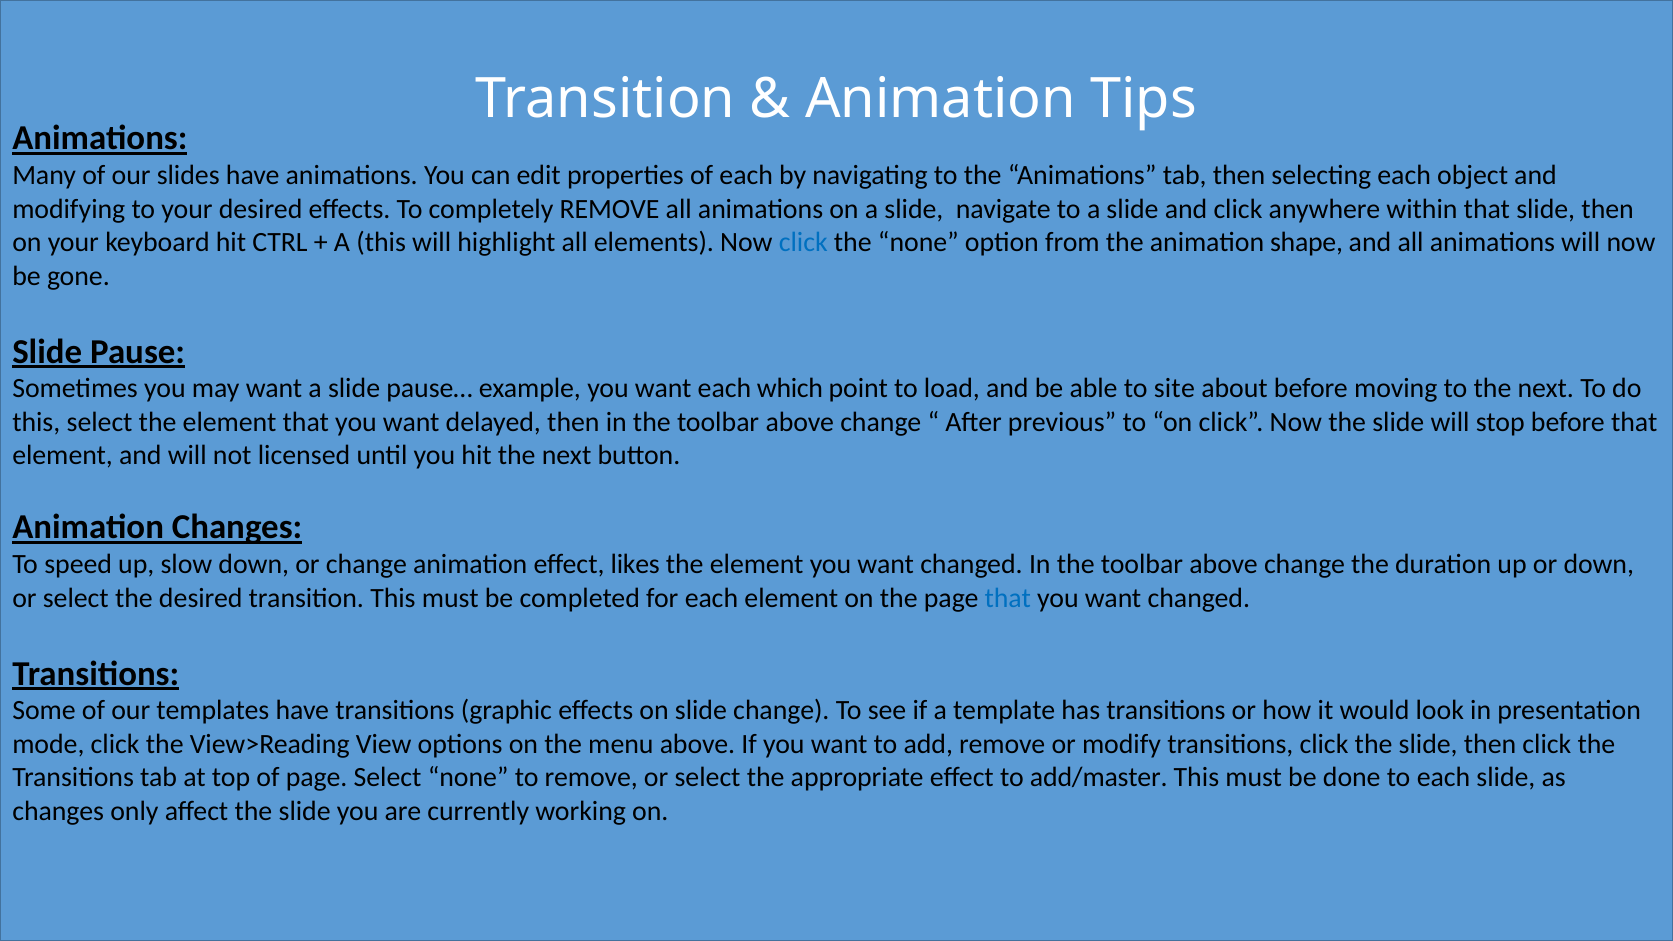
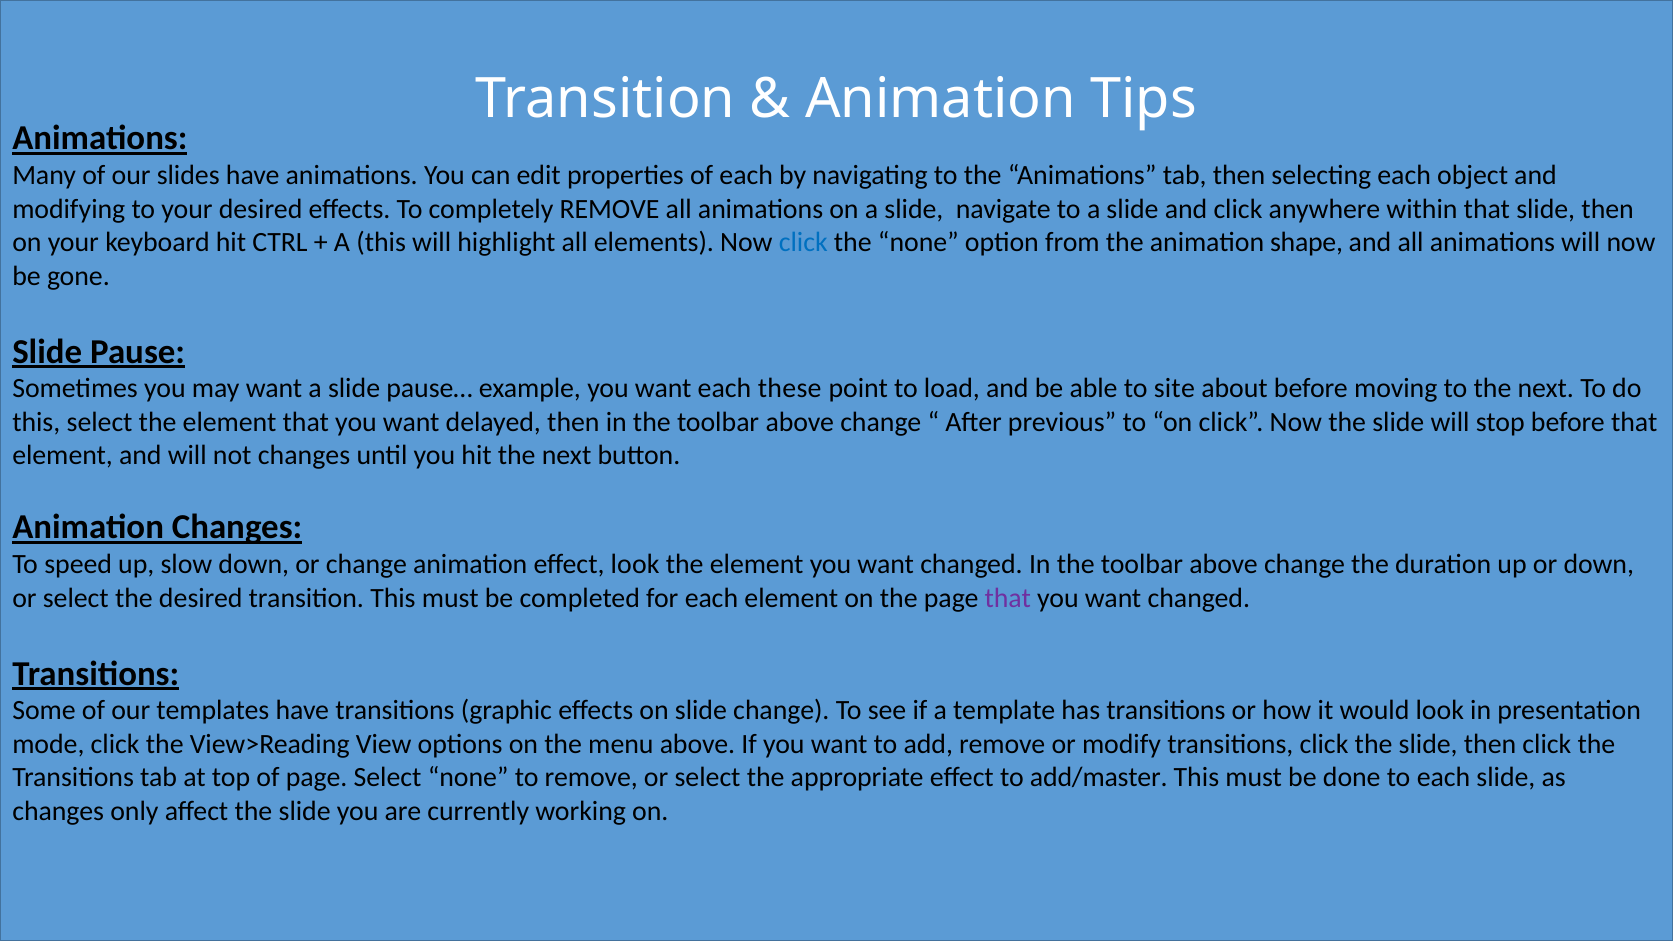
which: which -> these
not licensed: licensed -> changes
effect likes: likes -> look
that at (1008, 598) colour: blue -> purple
